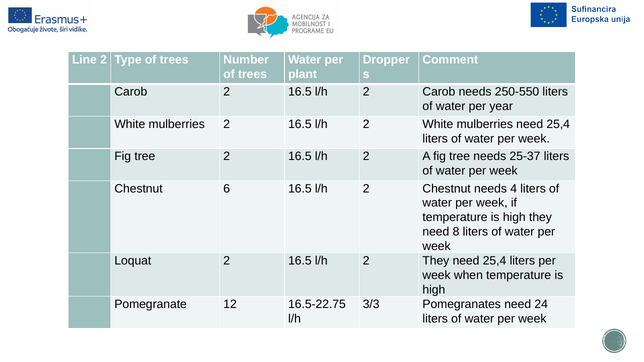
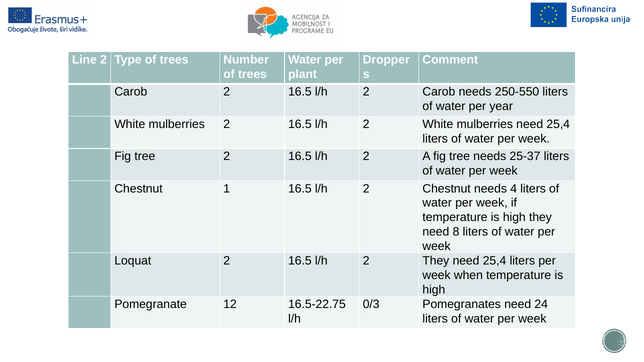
6: 6 -> 1
3/3: 3/3 -> 0/3
